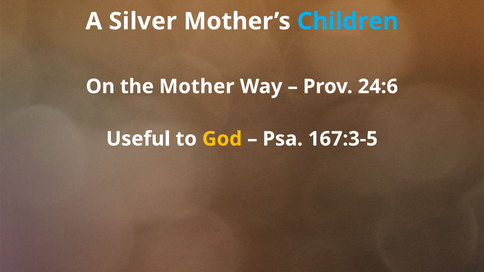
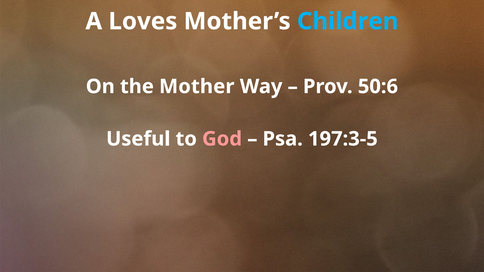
Silver: Silver -> Loves
24:6: 24:6 -> 50:6
God colour: yellow -> pink
167:3-5: 167:3-5 -> 197:3-5
